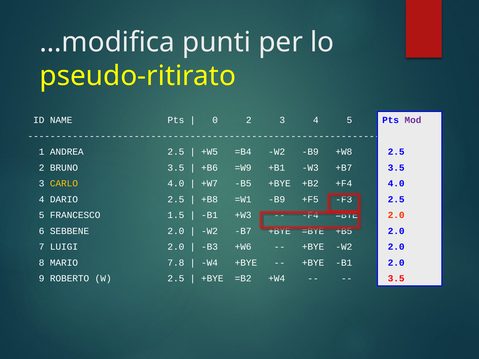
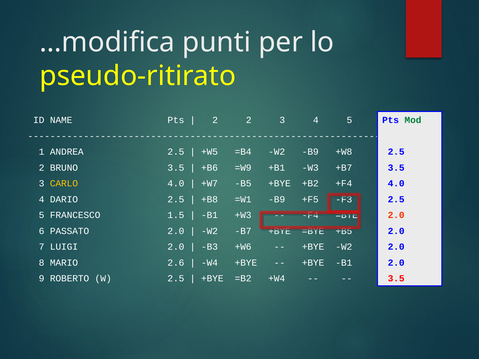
0 at (215, 120): 0 -> 2
Mod colour: purple -> green
SEBBENE: SEBBENE -> PASSATO
7.8: 7.8 -> 2.6
